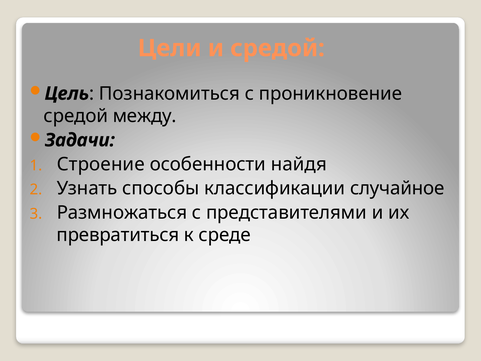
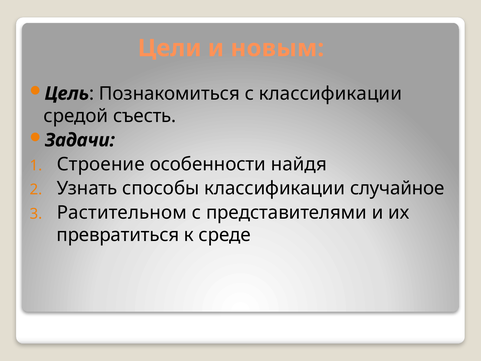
и средой: средой -> новым
с проникновение: проникновение -> классификации
между: между -> съесть
Размножаться: Размножаться -> Растительном
